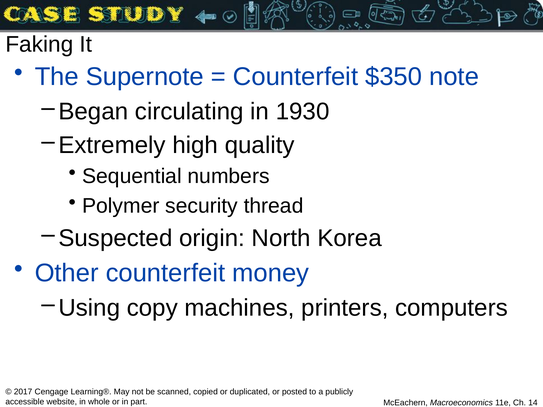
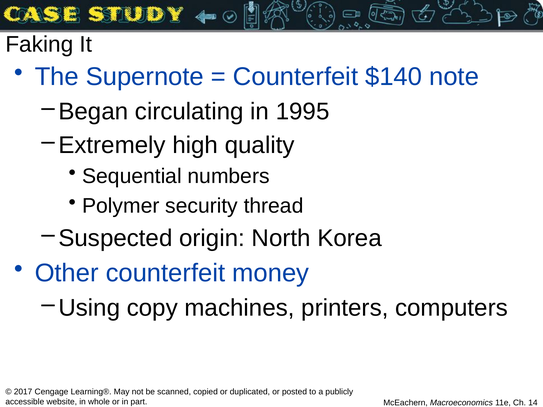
$350: $350 -> $140
1930: 1930 -> 1995
